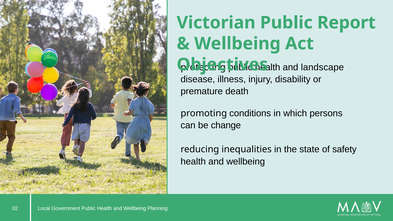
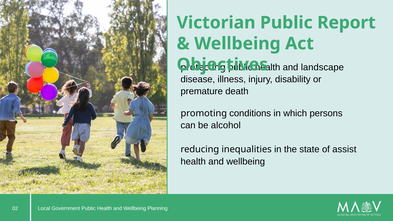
change: change -> alcohol
safety: safety -> assist
